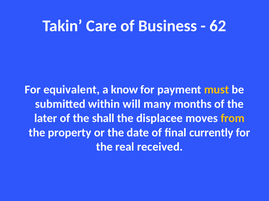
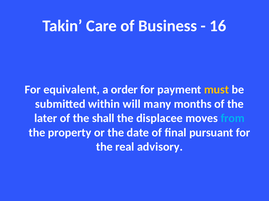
62: 62 -> 16
know: know -> order
from colour: yellow -> light blue
currently: currently -> pursuant
received: received -> advisory
